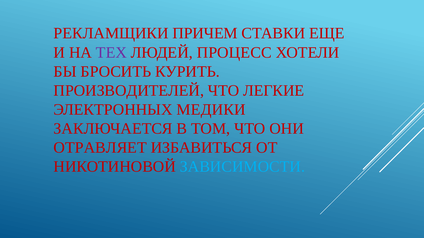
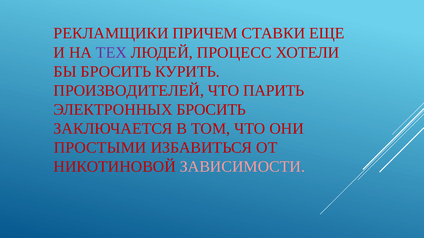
ЛЕГКИЕ: ЛЕГКИЕ -> ПАРИТЬ
ЭЛЕКТРОННЫХ МЕДИКИ: МЕДИКИ -> БРОСИТЬ
ОТРАВЛЯЕТ: ОТРАВЛЯЕТ -> ПРОСТЫМИ
ЗАВИСИМОСТИ colour: light blue -> pink
